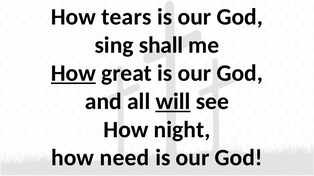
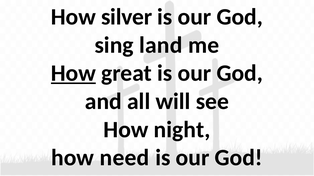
tears: tears -> silver
shall: shall -> land
will underline: present -> none
